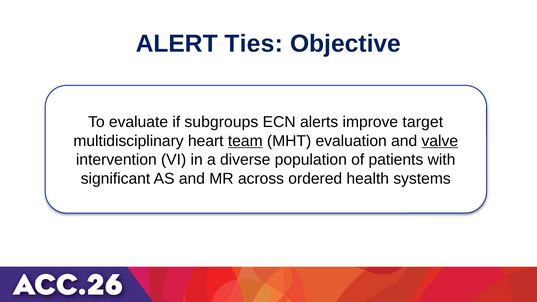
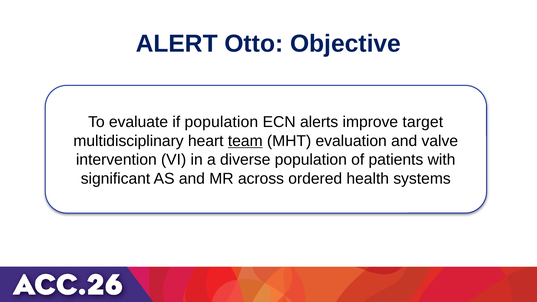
Ties: Ties -> Otto
if subgroups: subgroups -> population
valve underline: present -> none
